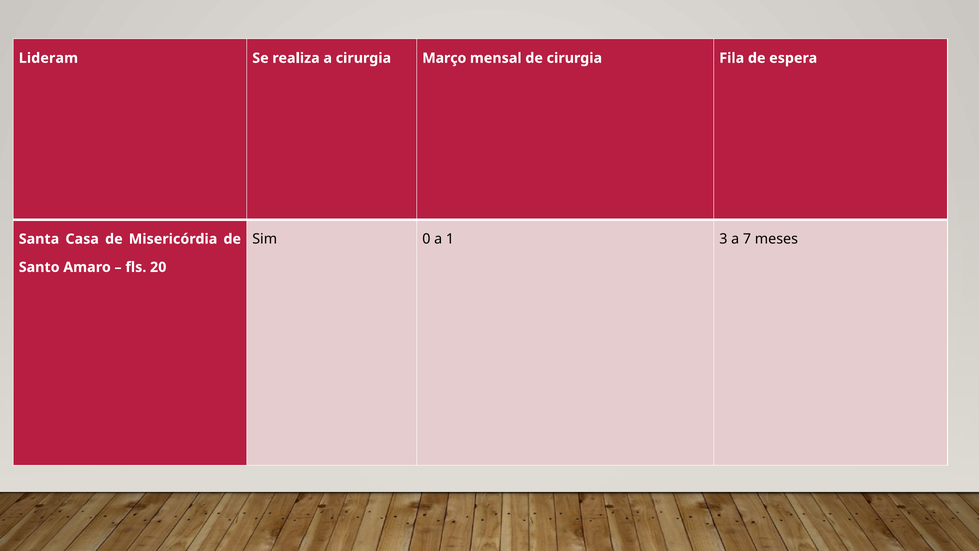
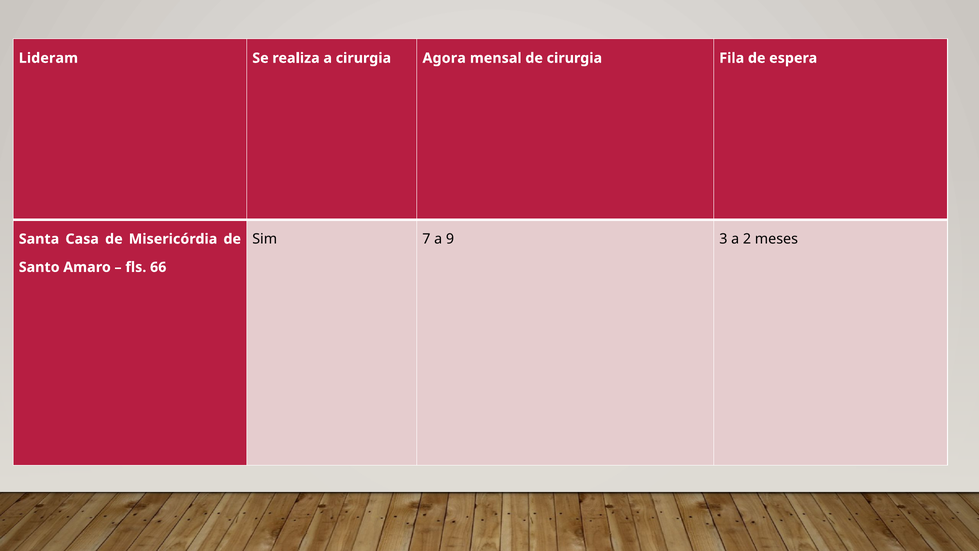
Março: Março -> Agora
0: 0 -> 7
1: 1 -> 9
7: 7 -> 2
20: 20 -> 66
